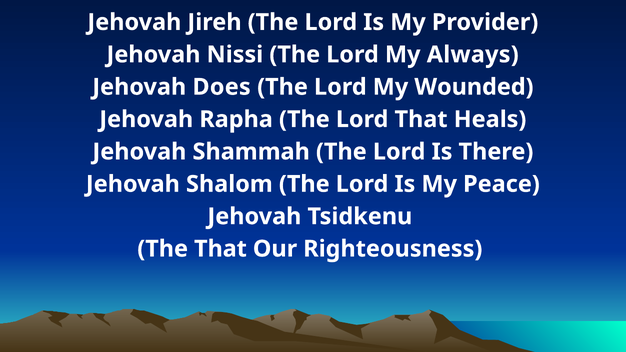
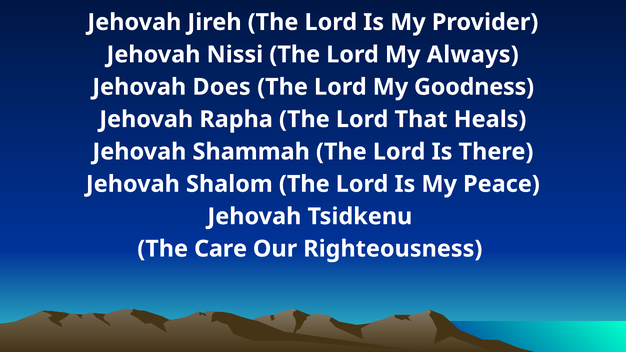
Wounded: Wounded -> Goodness
The That: That -> Care
